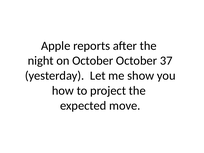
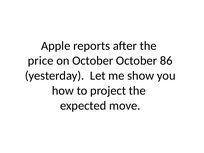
night: night -> price
37: 37 -> 86
